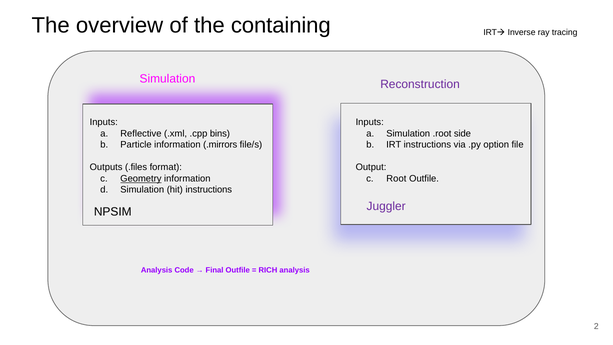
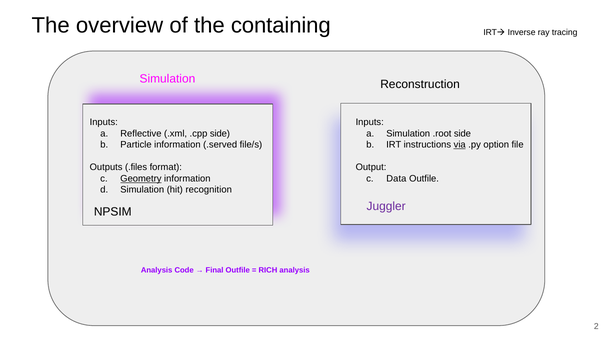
Reconstruction colour: purple -> black
.cpp bins: bins -> side
.mirrors: .mirrors -> .served
via underline: none -> present
Root: Root -> Data
hit instructions: instructions -> recognition
